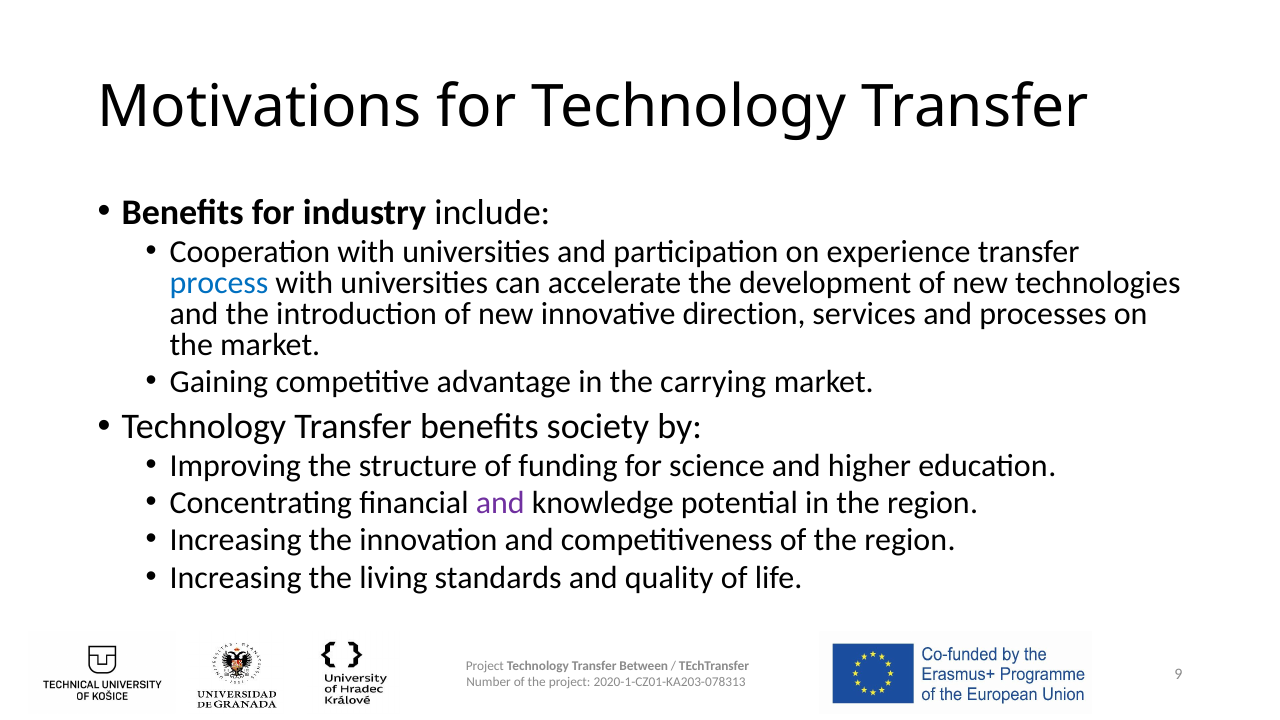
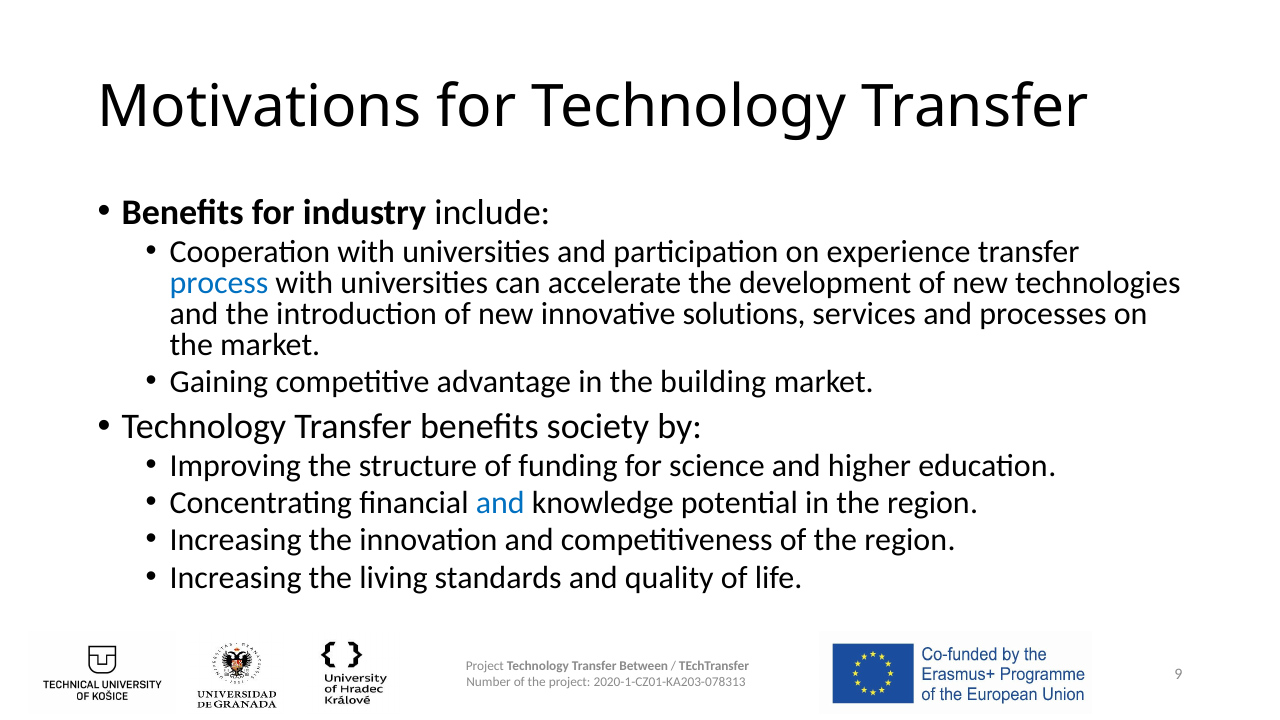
direction: direction -> solutions
carrying: carrying -> building
and at (500, 503) colour: purple -> blue
